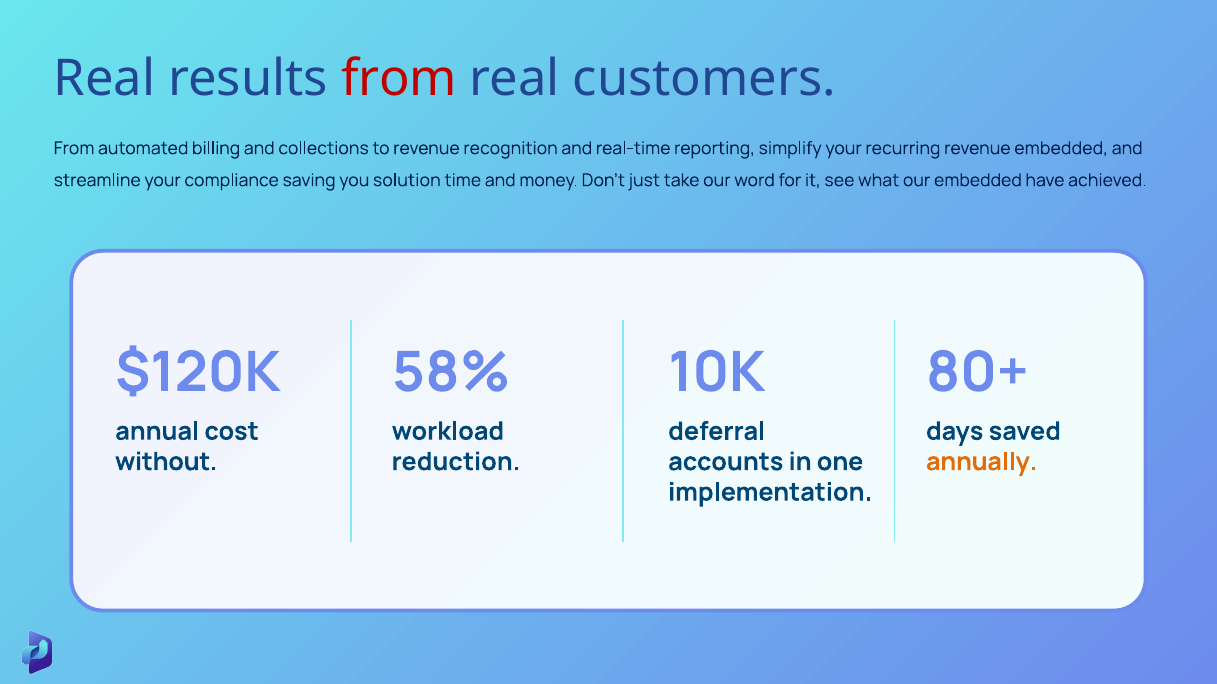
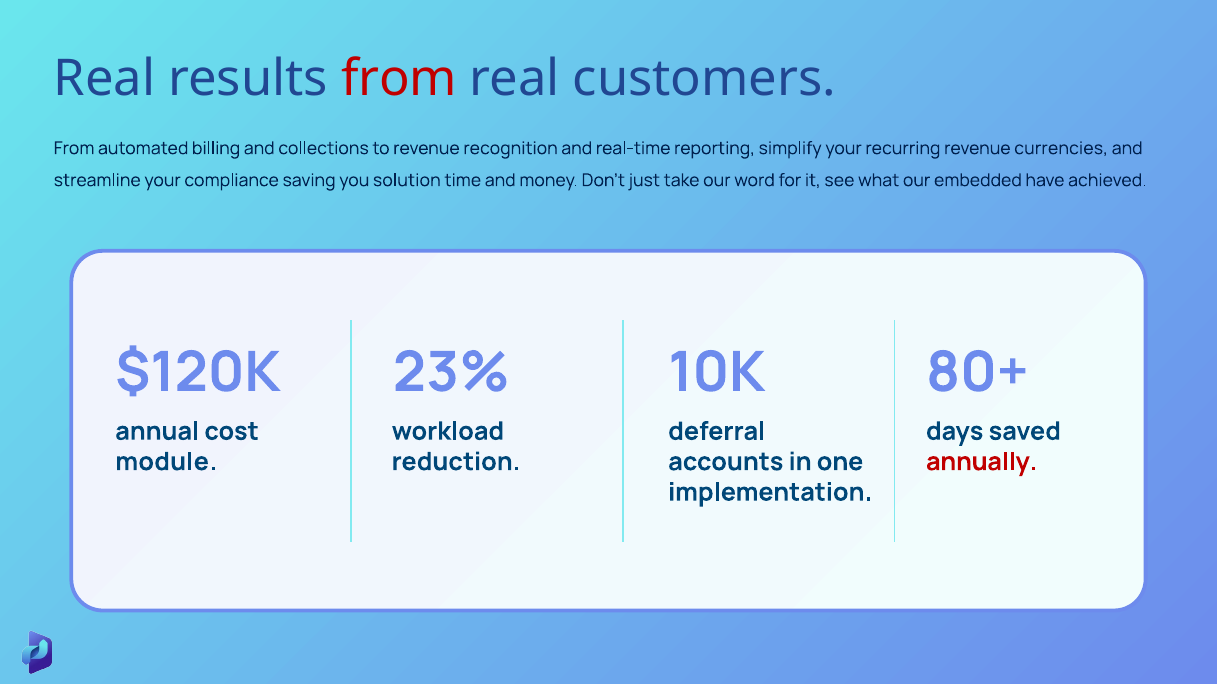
revenue embedded: embedded -> currencies
58%: 58% -> 23%
without: without -> module
annually colour: orange -> red
